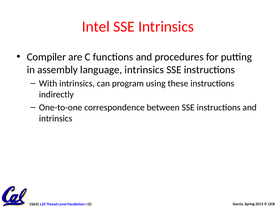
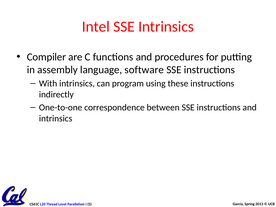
language intrinsics: intrinsics -> software
